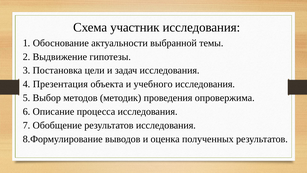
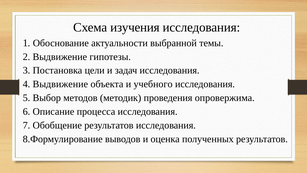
участник: участник -> изучения
4 Презентация: Презентация -> Выдвижение
